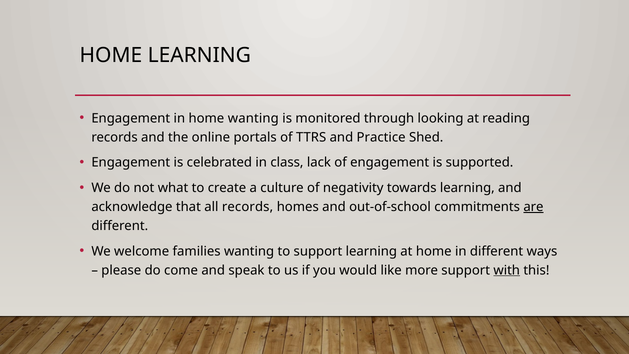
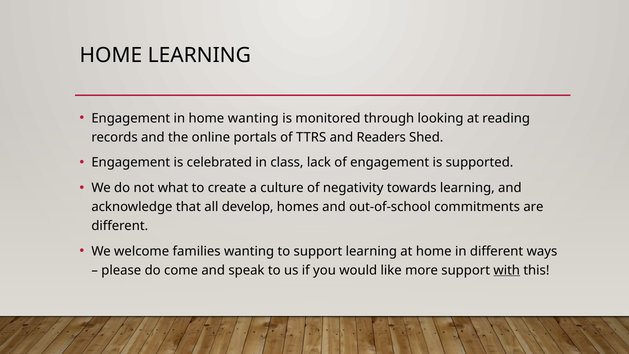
Practice: Practice -> Readers
all records: records -> develop
are underline: present -> none
